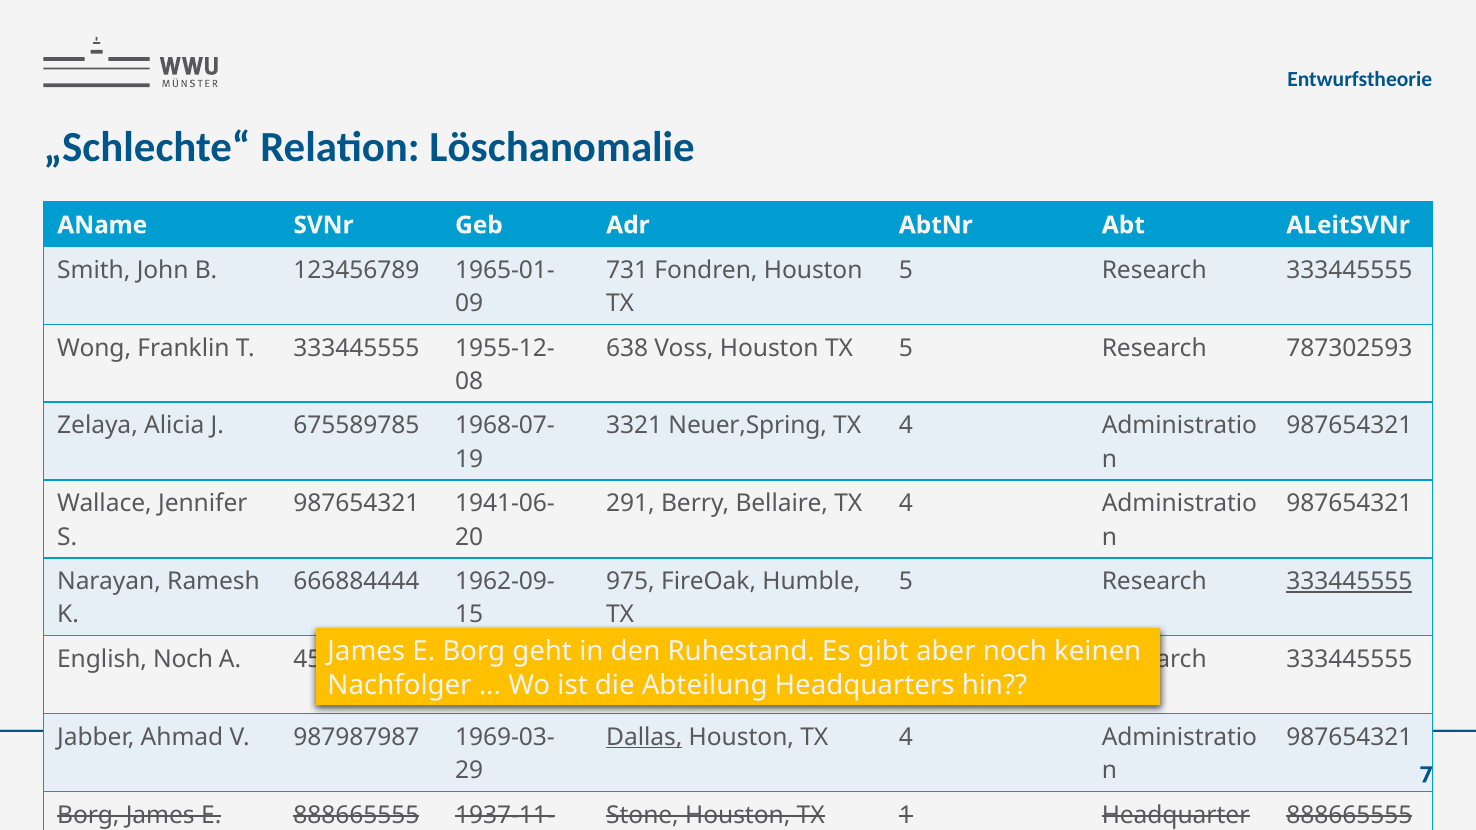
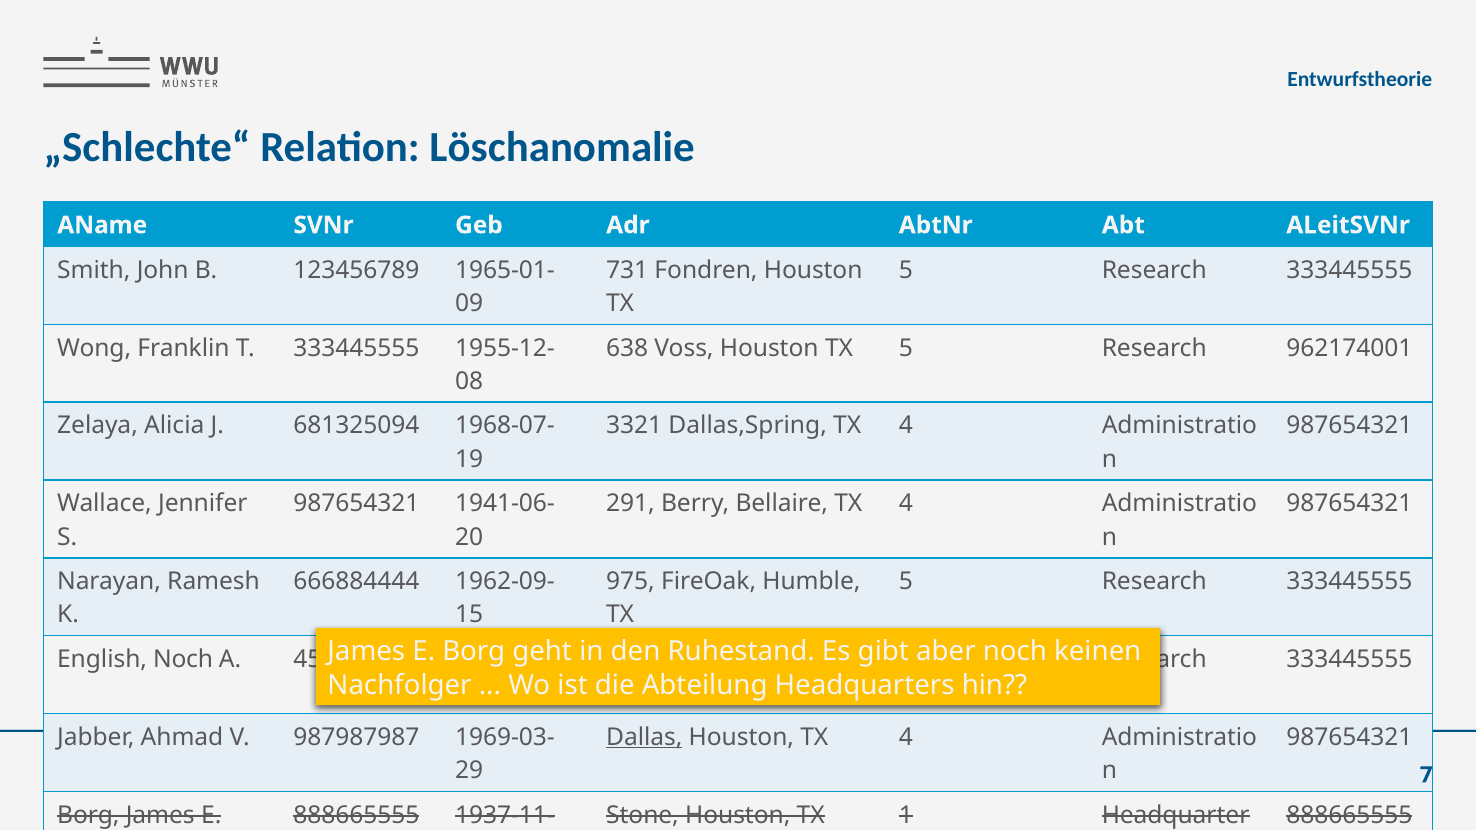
787302593: 787302593 -> 962174001
675589785: 675589785 -> 681325094
Neuer,Spring: Neuer,Spring -> Dallas,Spring
333445555 at (1349, 582) underline: present -> none
